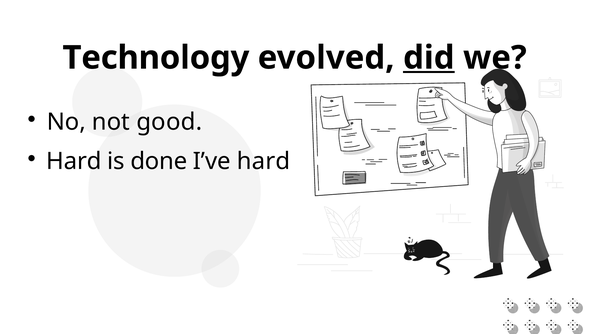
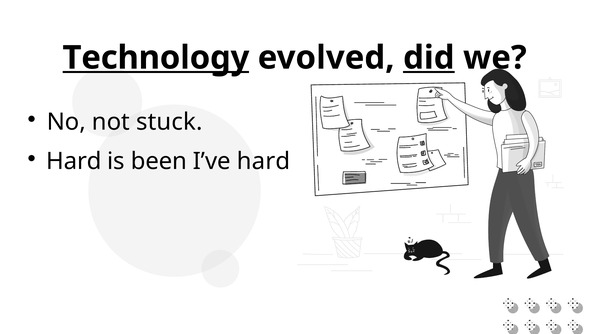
Technology underline: none -> present
good: good -> stuck
done: done -> been
